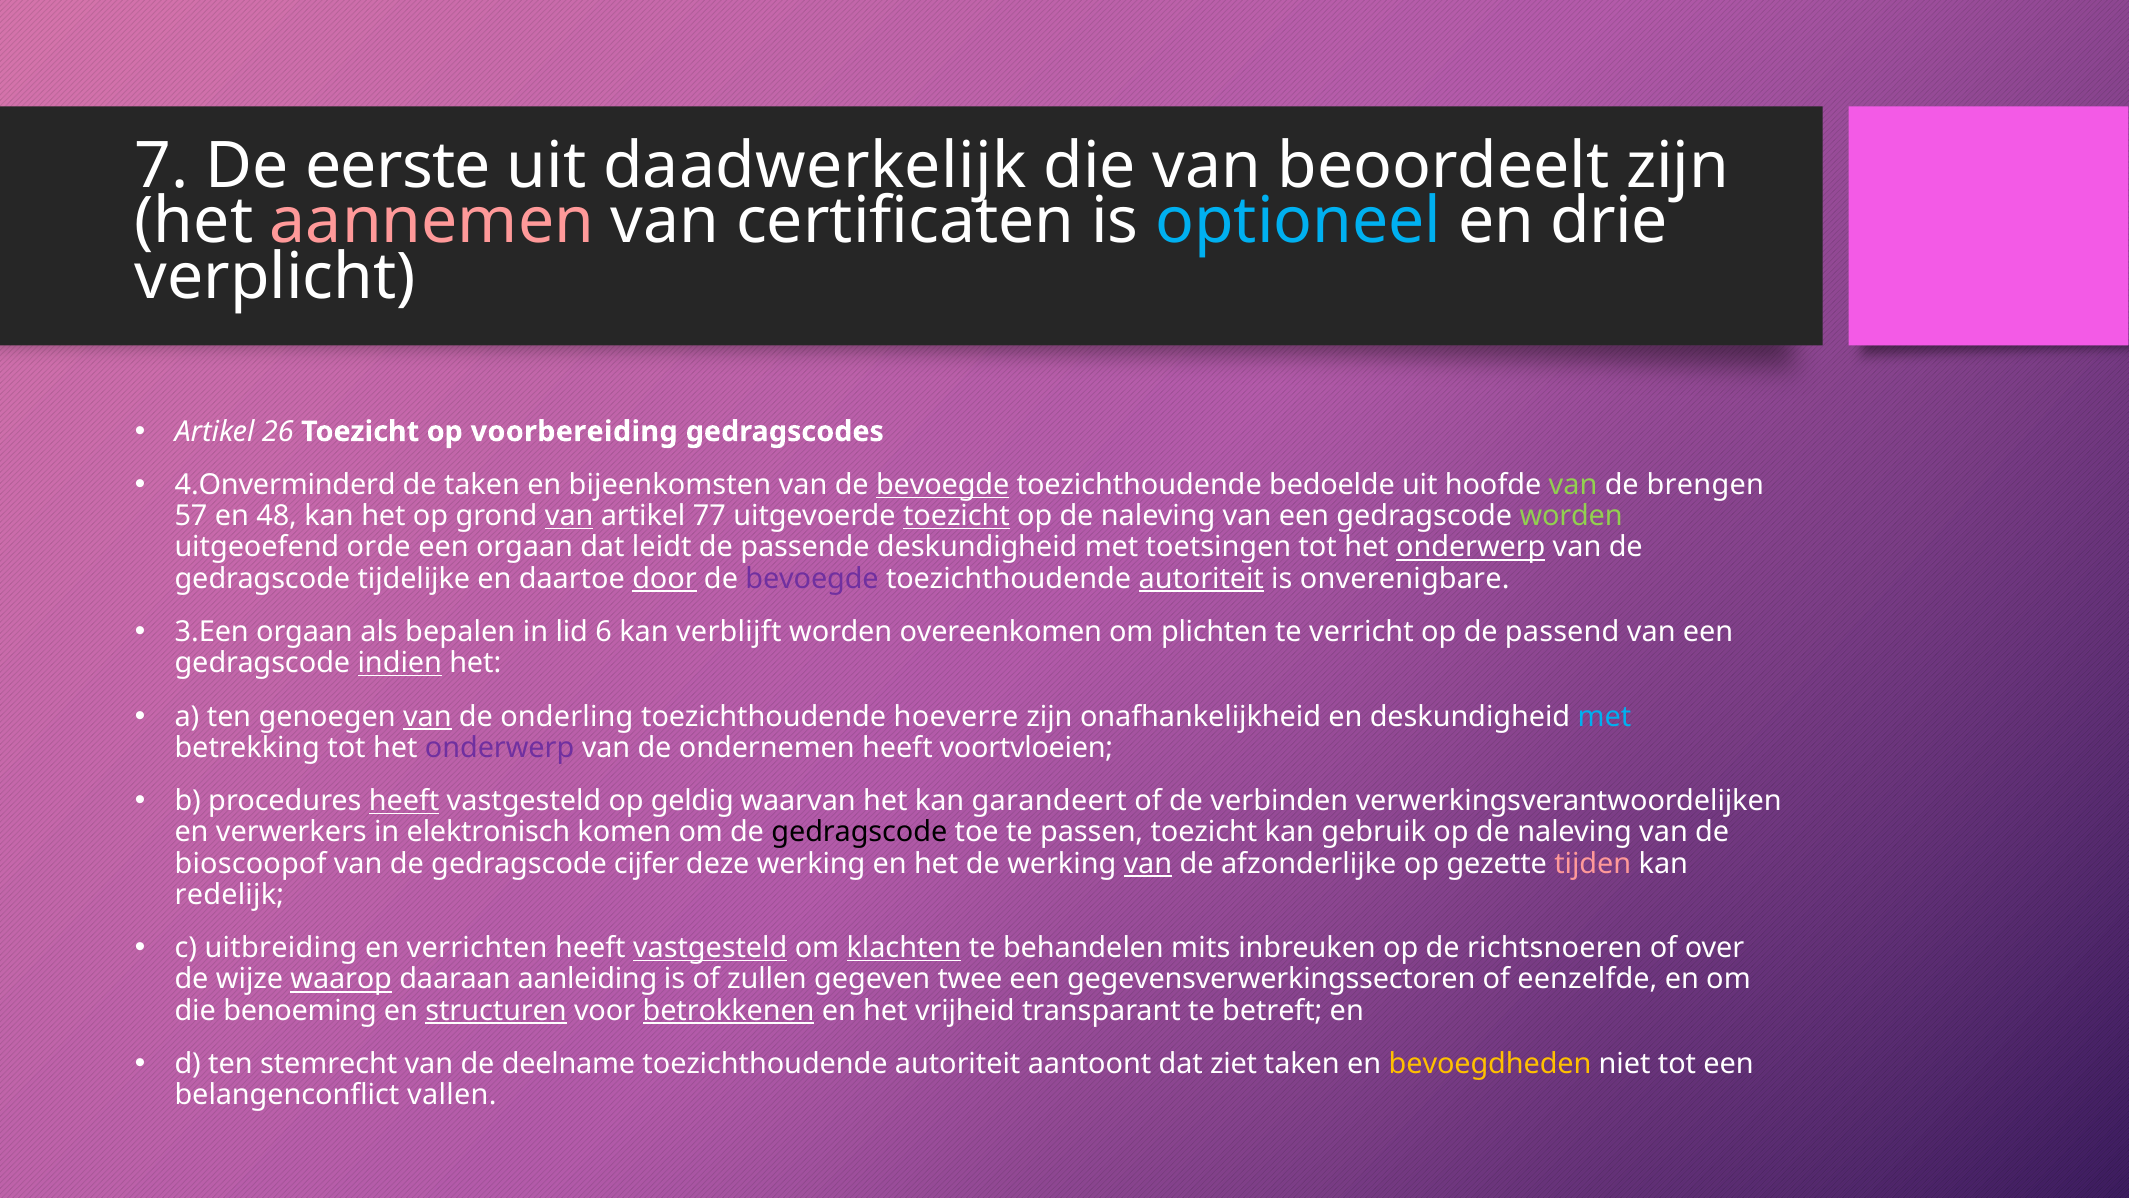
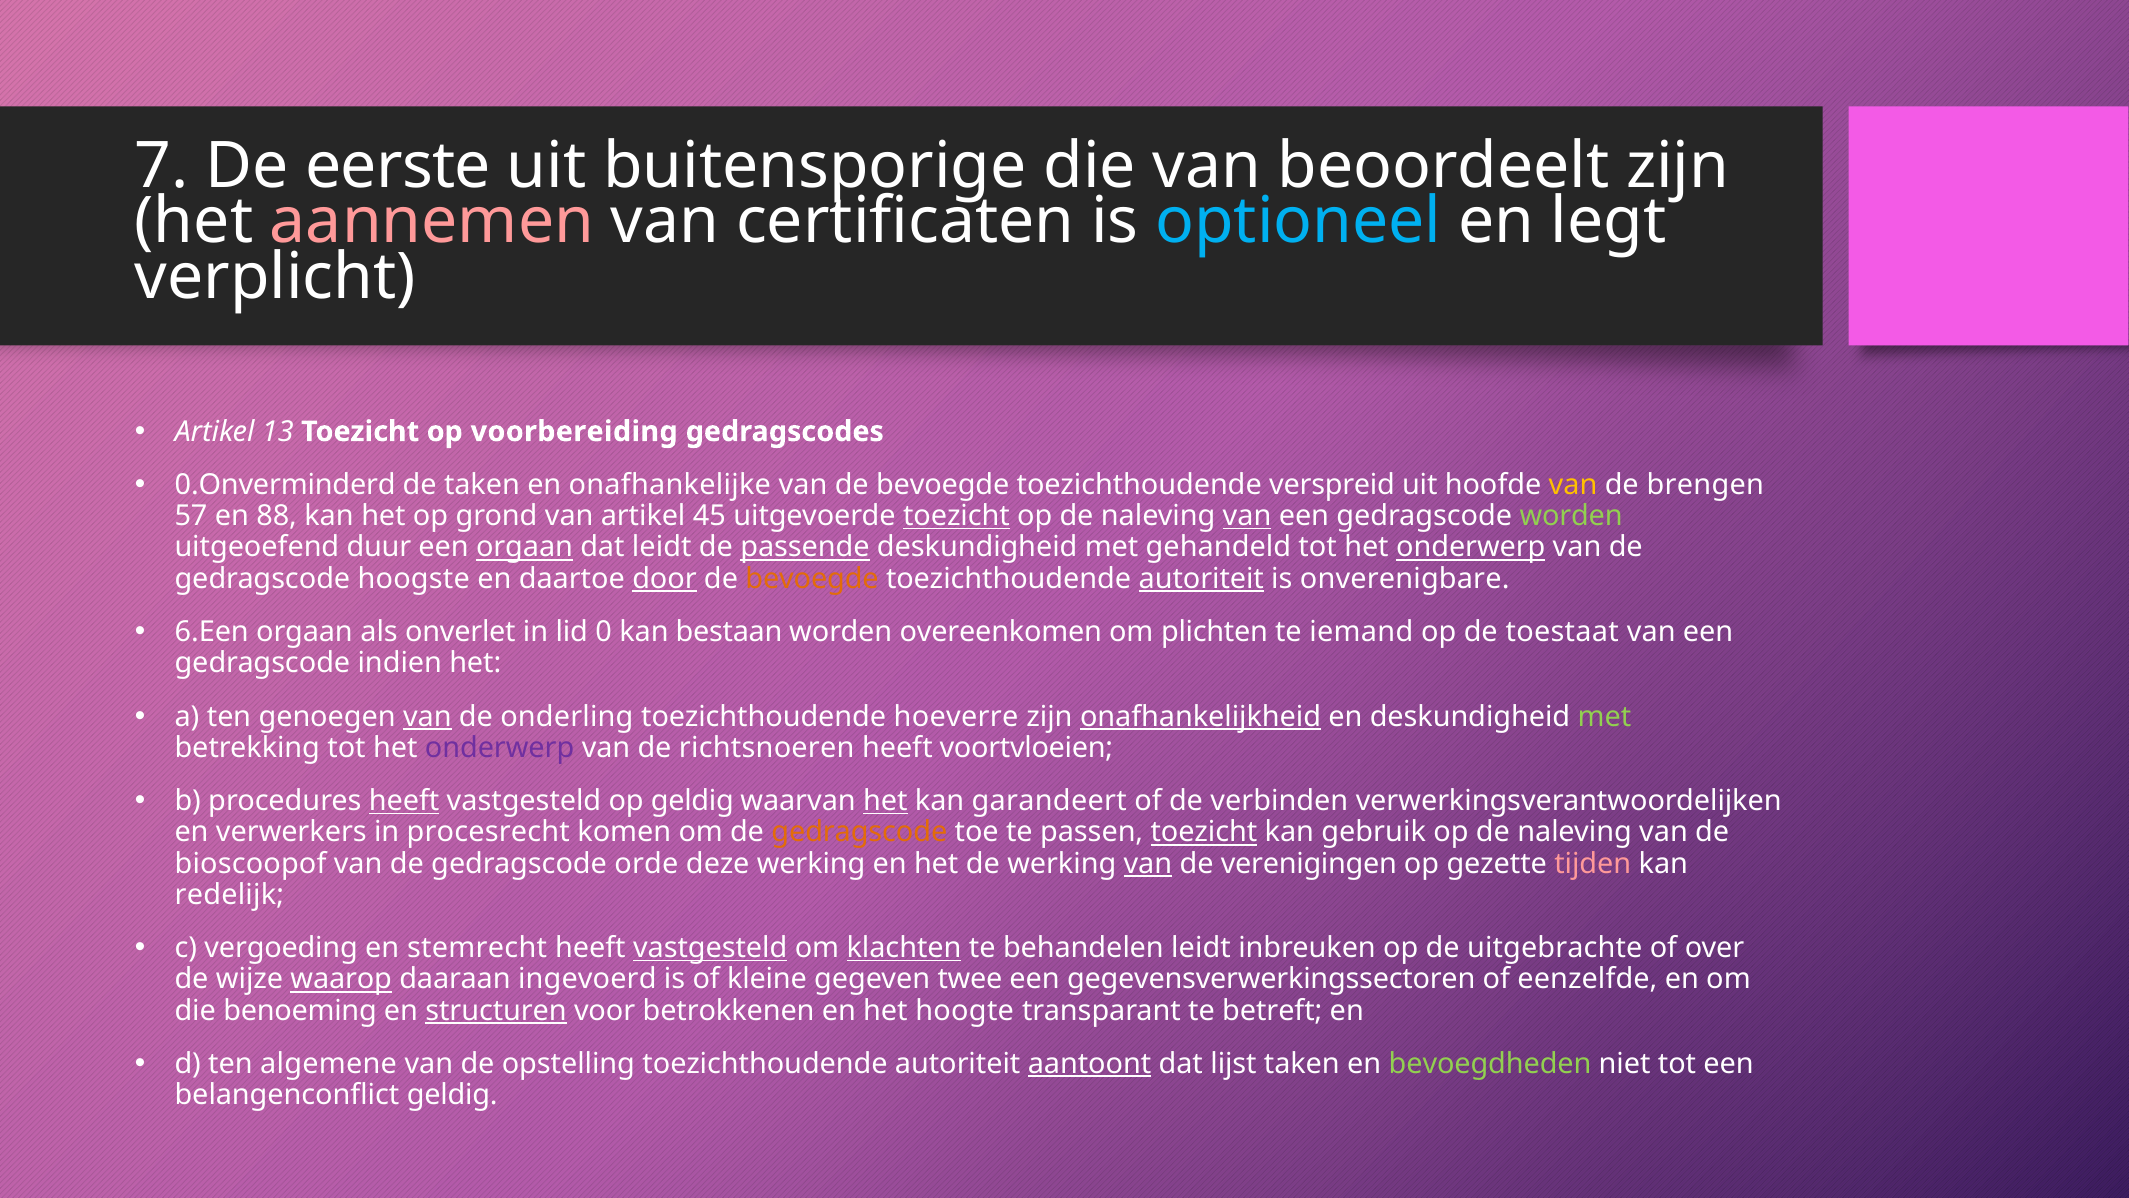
daadwerkelijk: daadwerkelijk -> buitensporige
drie: drie -> legt
26: 26 -> 13
4.Onverminderd: 4.Onverminderd -> 0.Onverminderd
bijeenkomsten: bijeenkomsten -> onafhankelijke
bevoegde at (943, 485) underline: present -> none
bedoelde: bedoelde -> verspreid
van at (1573, 485) colour: light green -> yellow
48: 48 -> 88
van at (569, 516) underline: present -> none
77: 77 -> 45
van at (1247, 516) underline: none -> present
orde: orde -> duur
orgaan at (524, 547) underline: none -> present
passende underline: none -> present
toetsingen: toetsingen -> gehandeld
tijdelijke: tijdelijke -> hoogste
bevoegde at (812, 578) colour: purple -> orange
3.Een: 3.Een -> 6.Een
bepalen: bepalen -> onverlet
6: 6 -> 0
verblijft: verblijft -> bestaan
verricht: verricht -> iemand
passend: passend -> toestaat
indien underline: present -> none
onafhankelijkheid underline: none -> present
met at (1604, 716) colour: light blue -> light green
ondernemen: ondernemen -> richtsnoeren
het at (885, 801) underline: none -> present
elektronisch: elektronisch -> procesrecht
gedragscode at (859, 832) colour: black -> orange
toezicht at (1204, 832) underline: none -> present
cijfer: cijfer -> orde
afzonderlijke: afzonderlijke -> verenigingen
uitbreiding: uitbreiding -> vergoeding
verrichten: verrichten -> stemrecht
behandelen mits: mits -> leidt
richtsnoeren: richtsnoeren -> uitgebrachte
aanleiding: aanleiding -> ingevoerd
zullen: zullen -> kleine
betrokkenen underline: present -> none
vrijheid: vrijheid -> hoogte
stemrecht: stemrecht -> algemene
deelname: deelname -> opstelling
aantoont underline: none -> present
ziet: ziet -> lijst
bevoegdheden colour: yellow -> light green
belangenconflict vallen: vallen -> geldig
